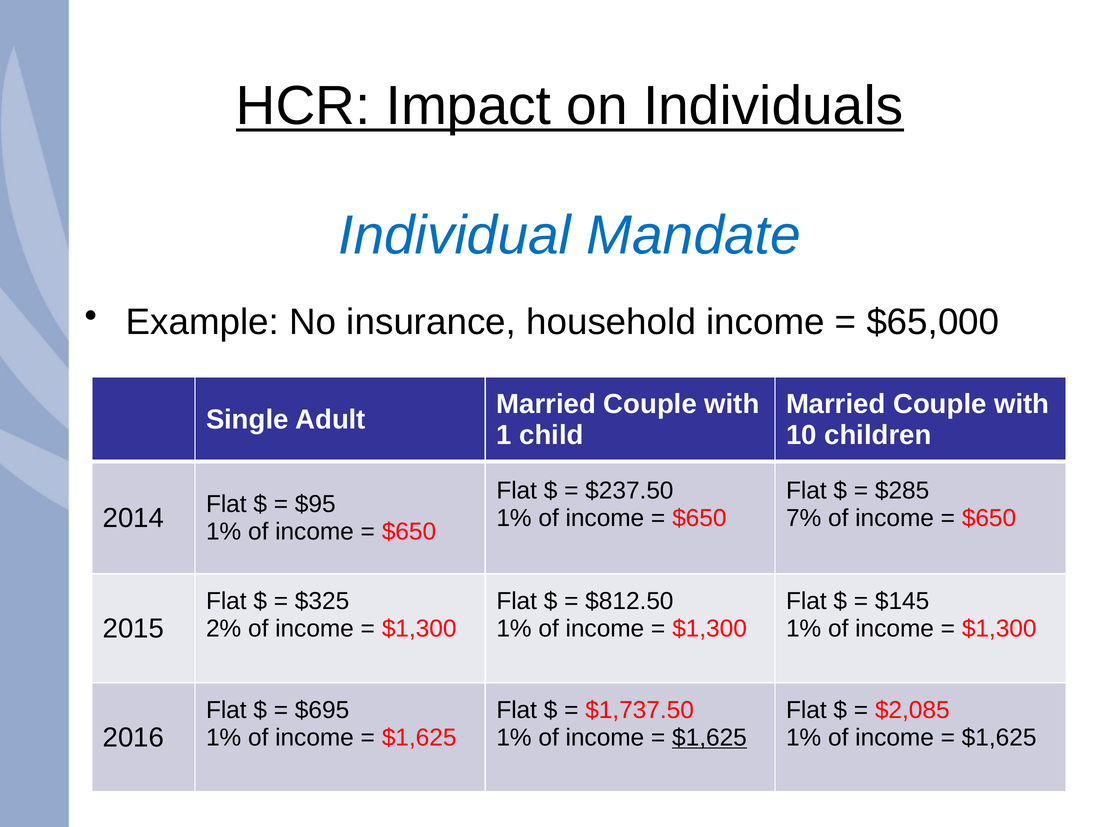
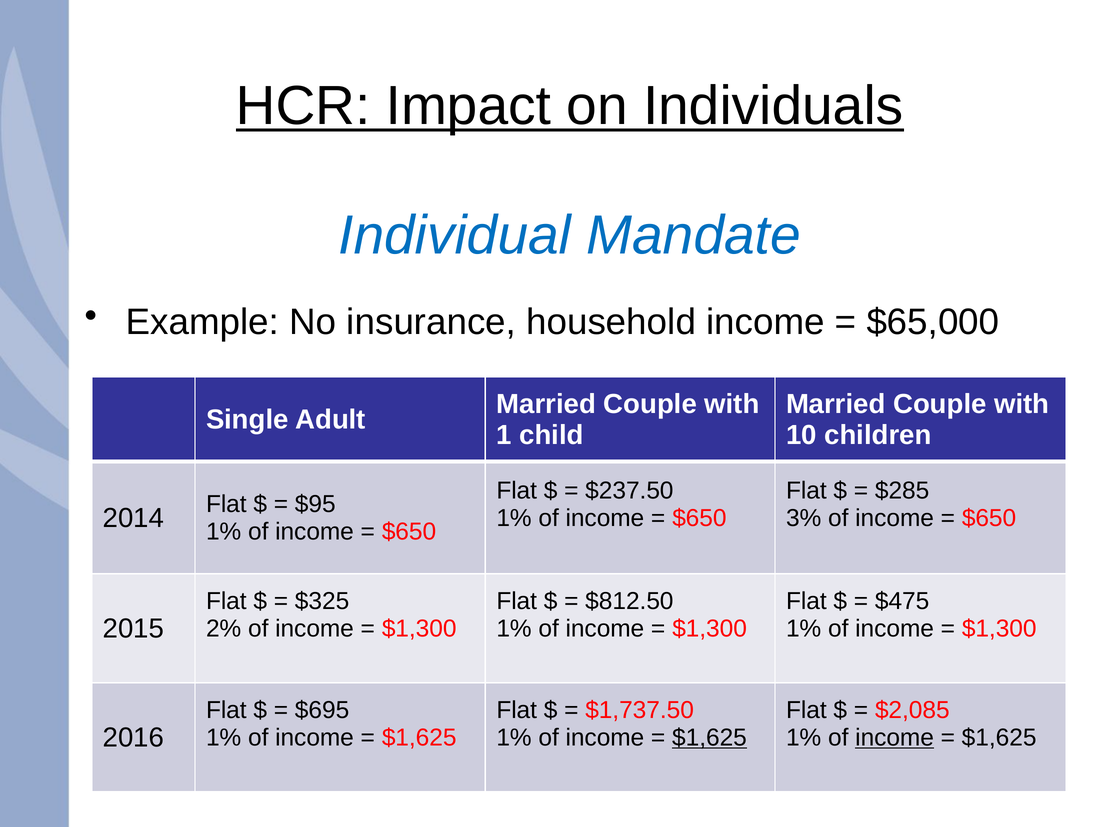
7%: 7% -> 3%
$145: $145 -> $475
income at (895, 738) underline: none -> present
